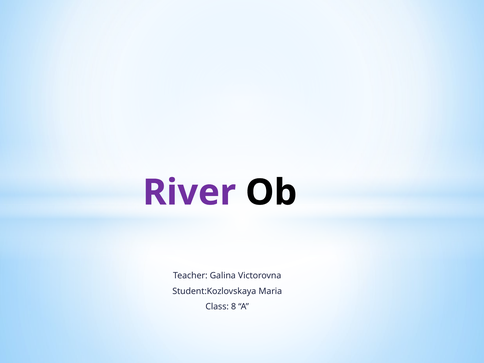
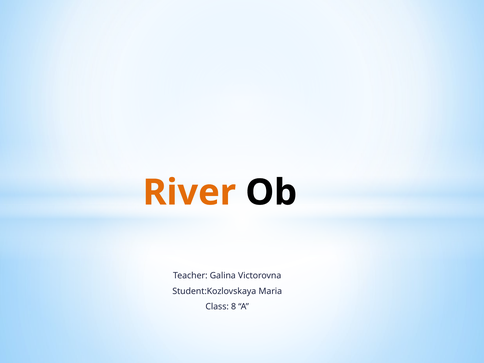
River colour: purple -> orange
